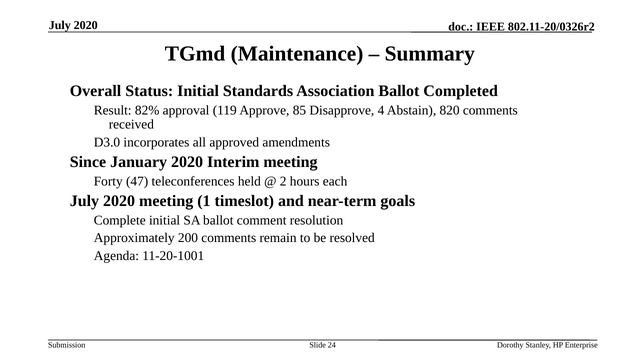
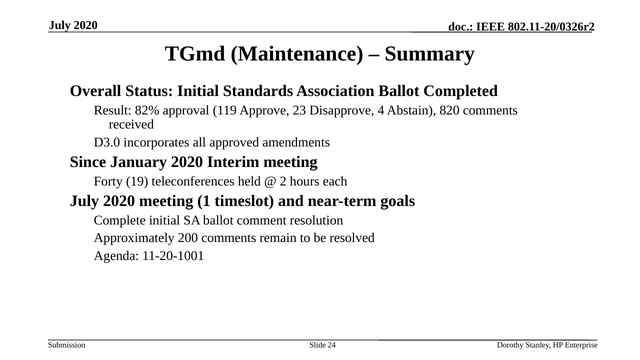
85: 85 -> 23
47: 47 -> 19
